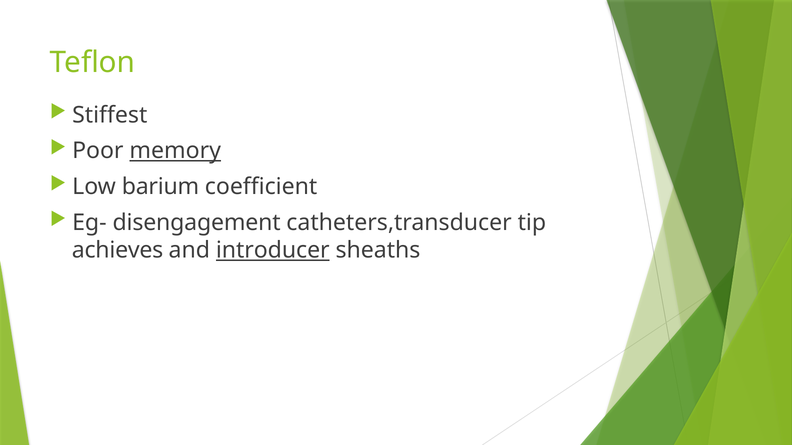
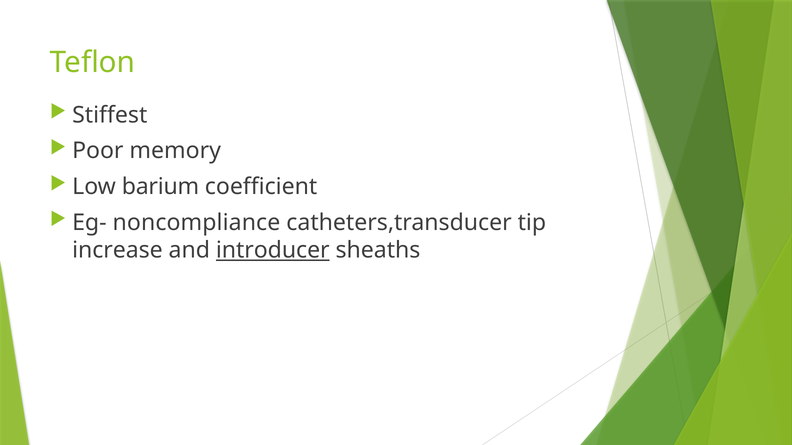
memory underline: present -> none
disengagement: disengagement -> noncompliance
achieves: achieves -> increase
